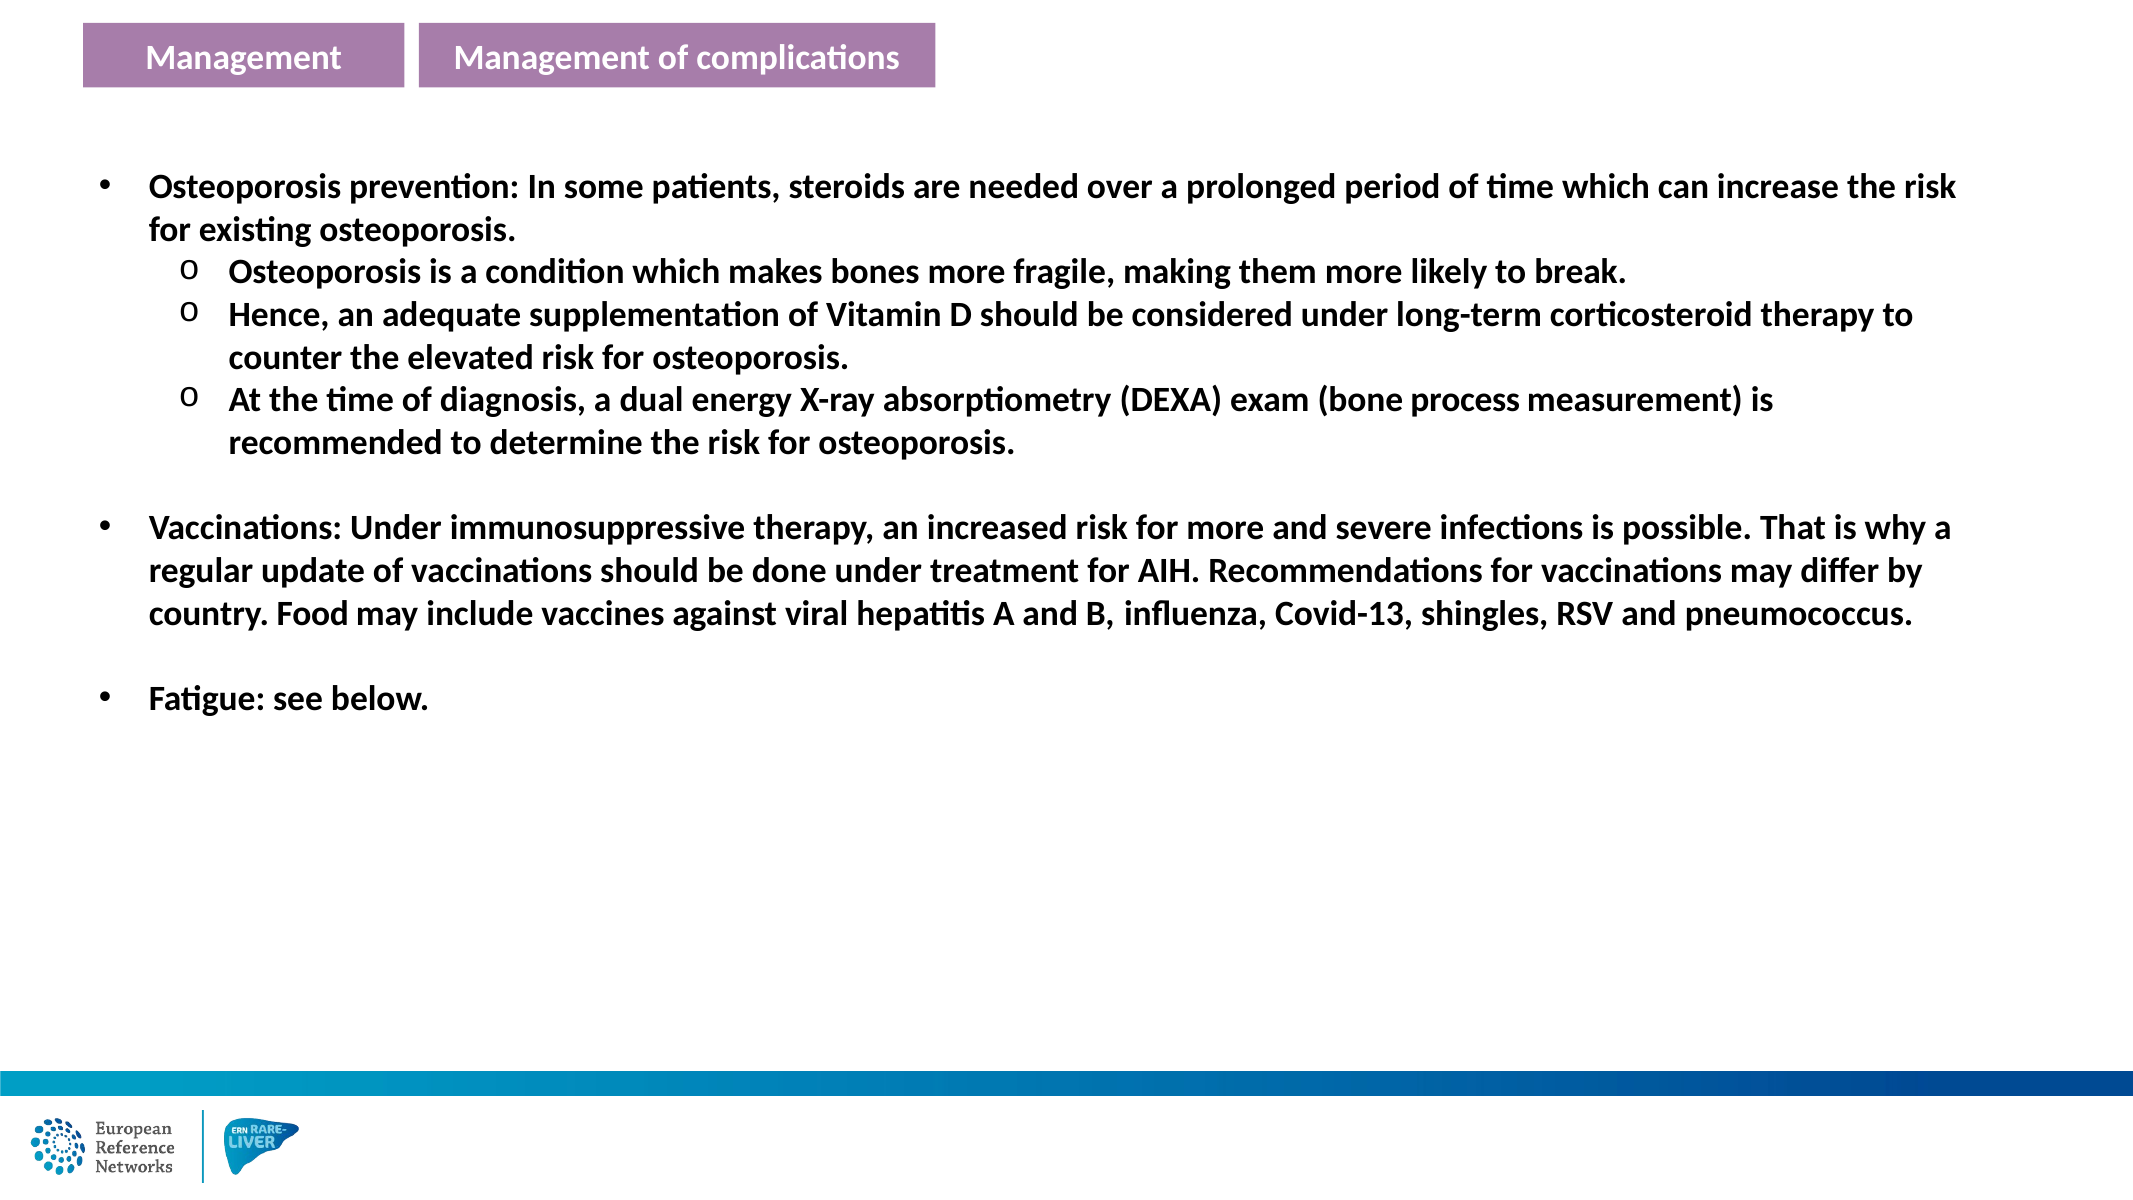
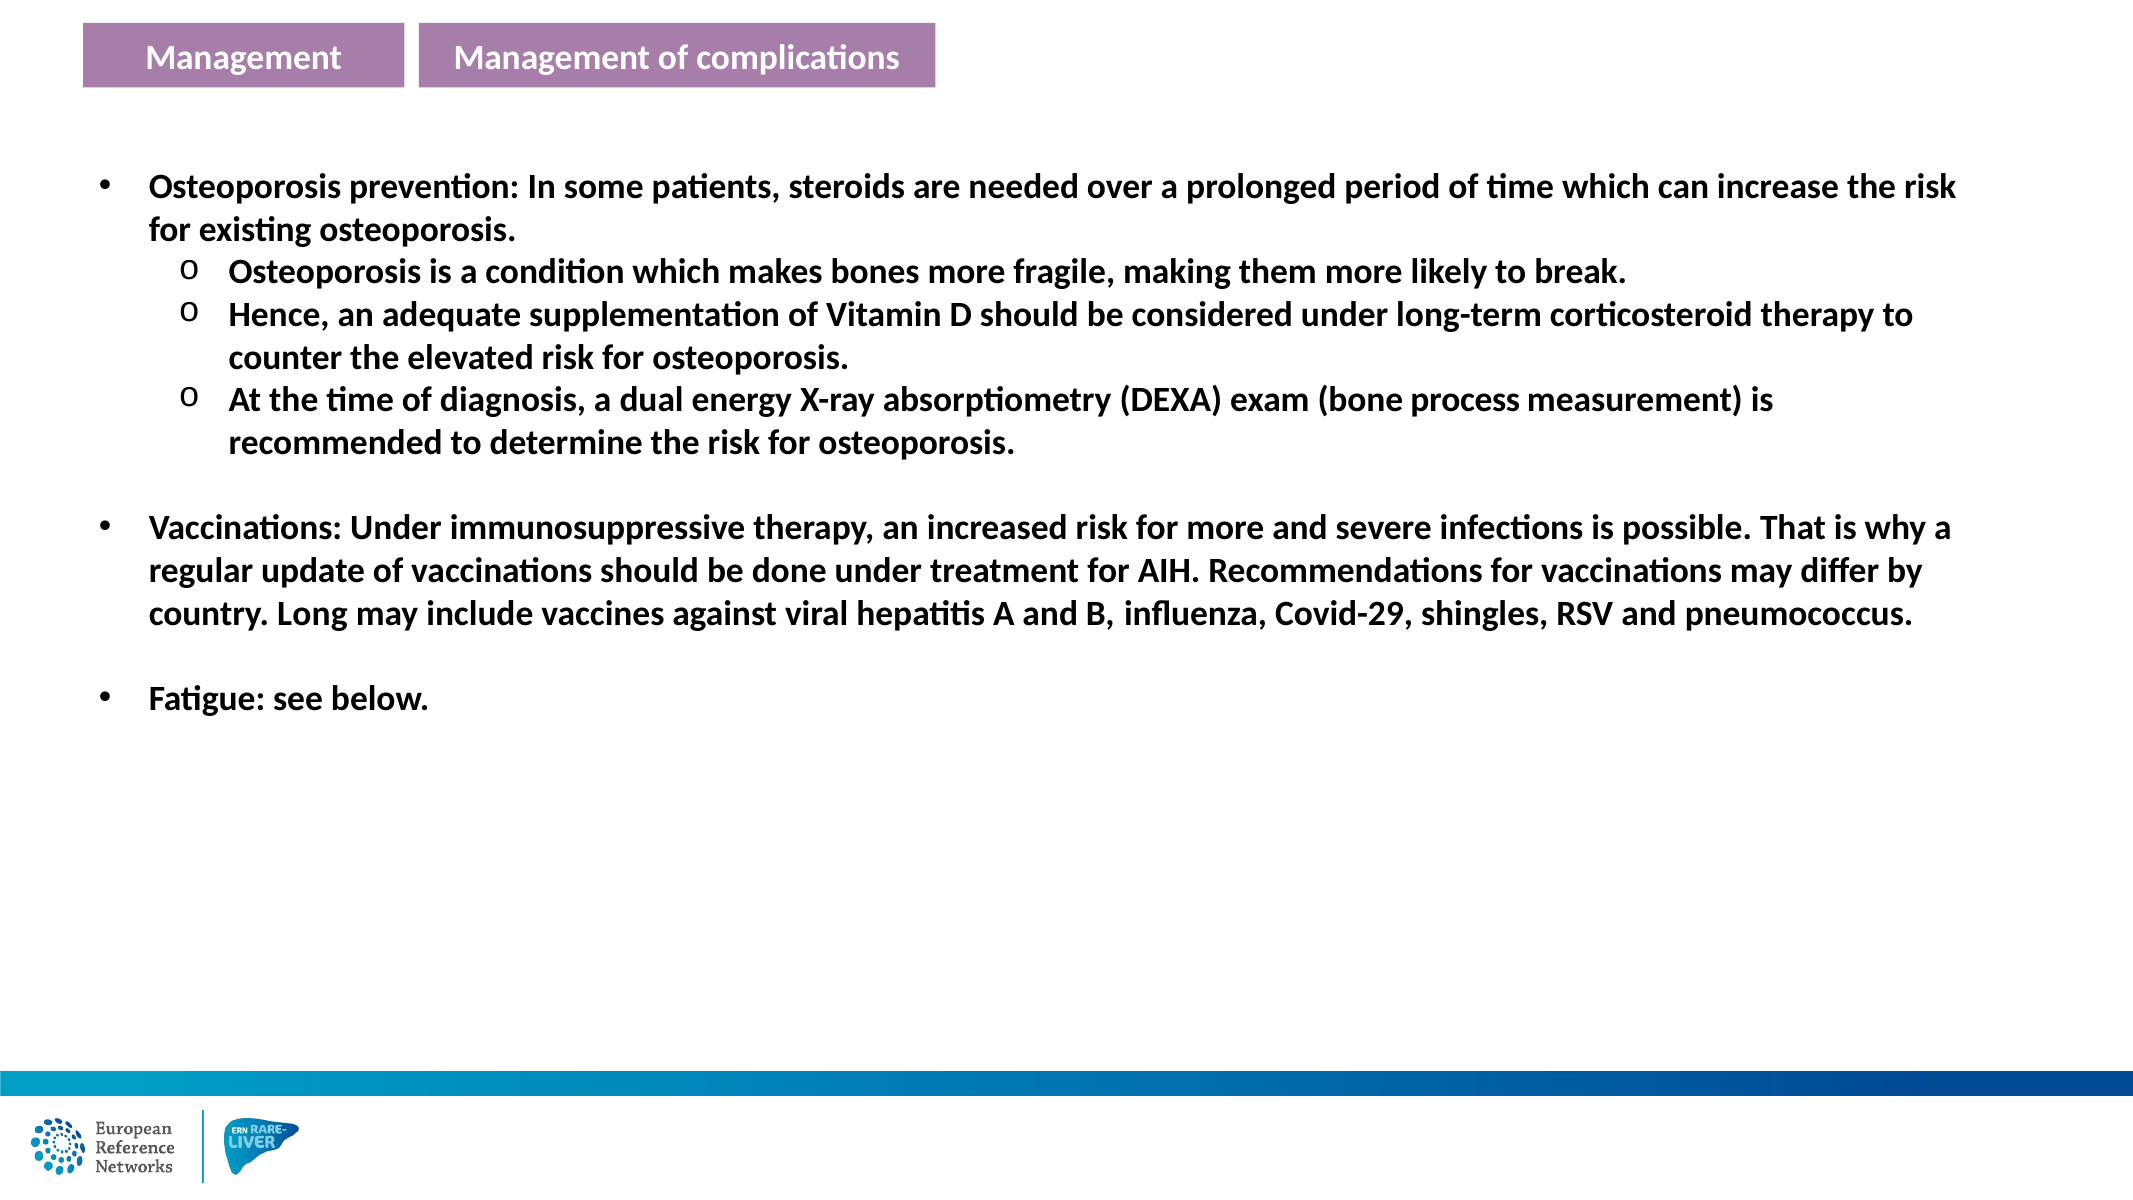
Food: Food -> Long
Covid-13: Covid-13 -> Covid-29
